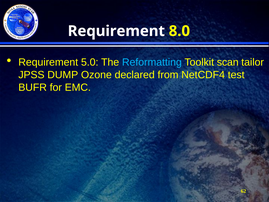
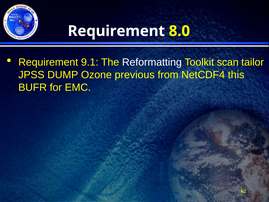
5.0: 5.0 -> 9.1
Reformatting colour: light blue -> white
declared: declared -> previous
test: test -> this
